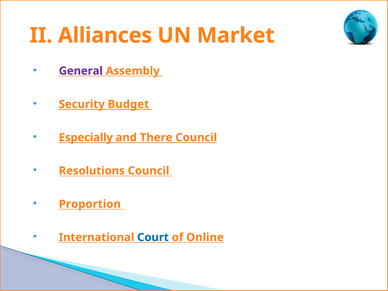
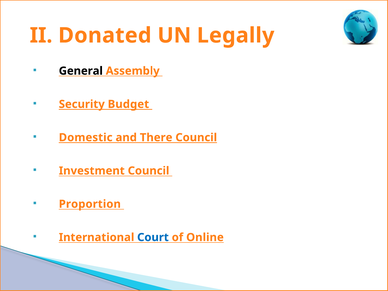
Alliances: Alliances -> Donated
Market: Market -> Legally
General colour: purple -> black
Especially: Especially -> Domestic
Resolutions: Resolutions -> Investment
